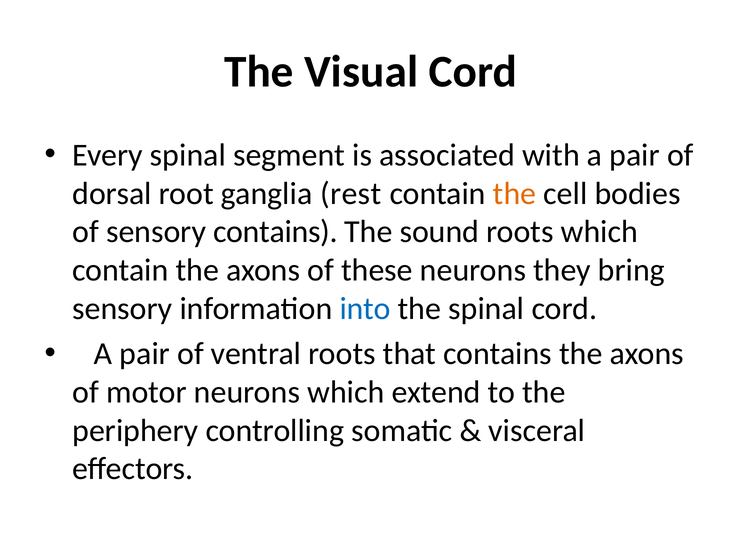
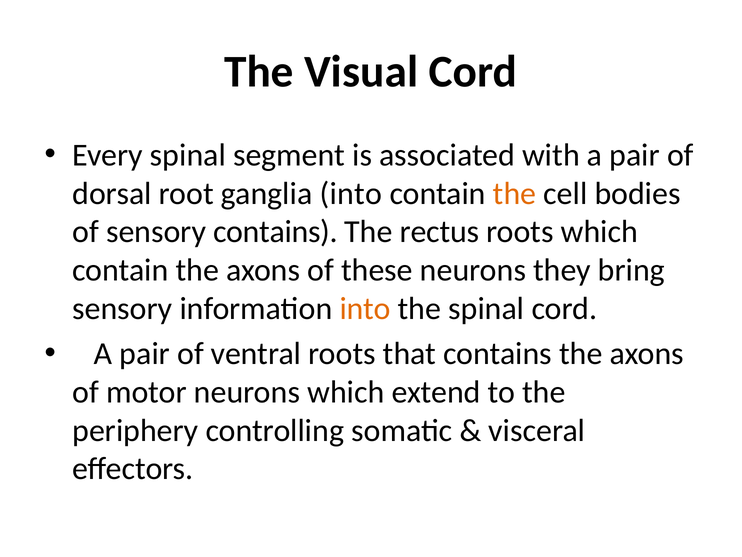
ganglia rest: rest -> into
sound: sound -> rectus
into at (365, 308) colour: blue -> orange
